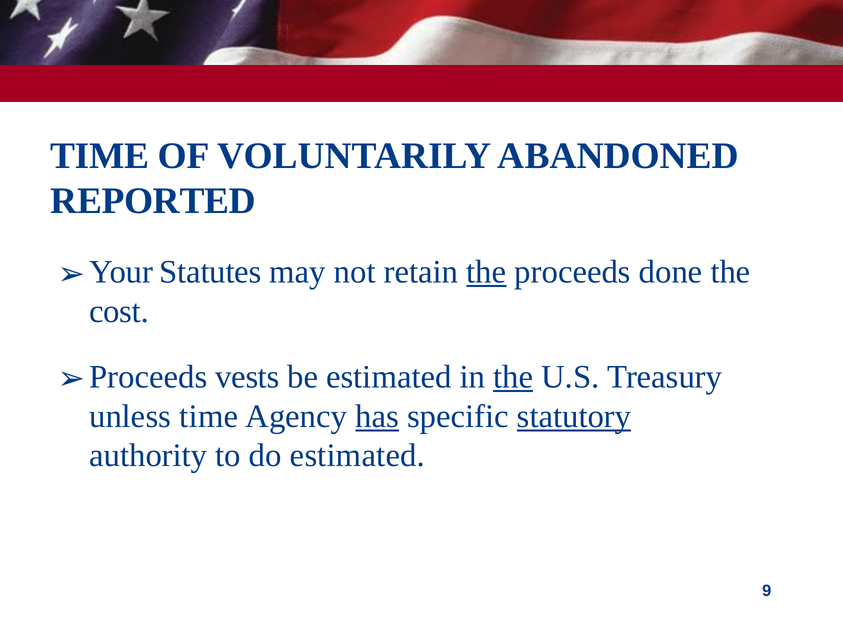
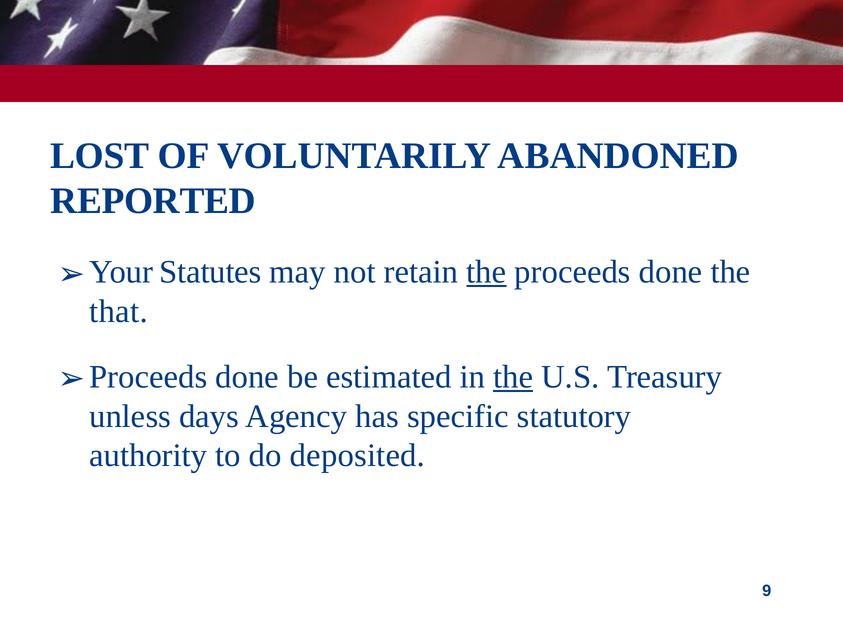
TIME at (100, 156): TIME -> LOST
cost: cost -> that
vests at (247, 377): vests -> done
unless time: time -> days
has underline: present -> none
statutory underline: present -> none
do estimated: estimated -> deposited
